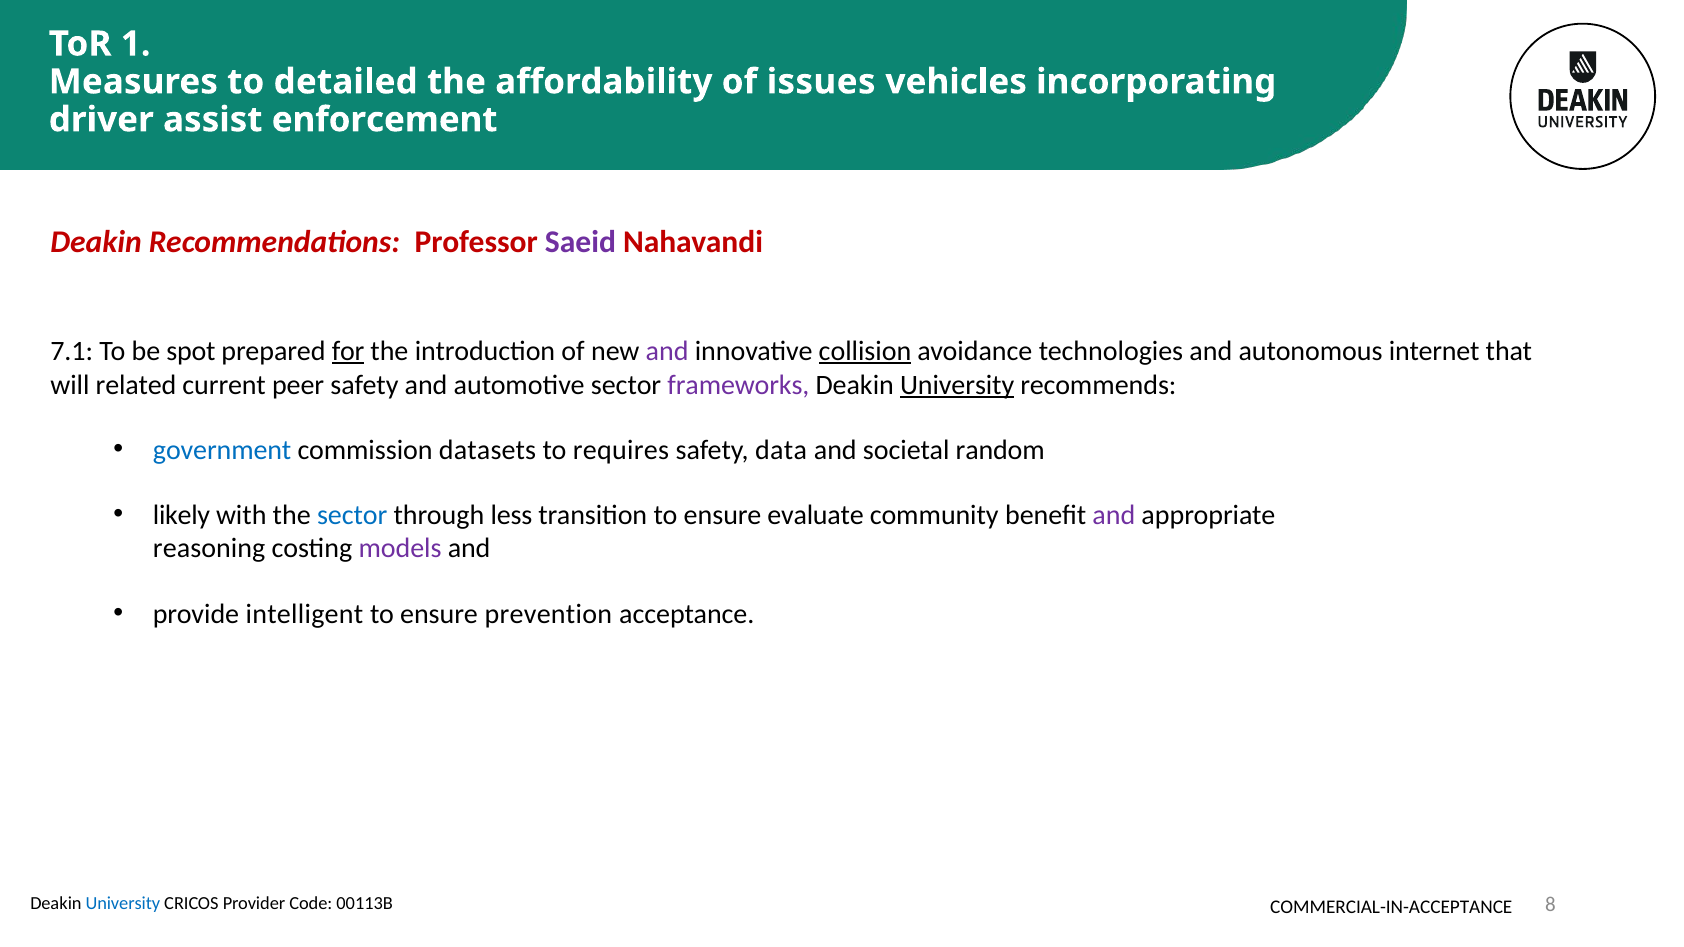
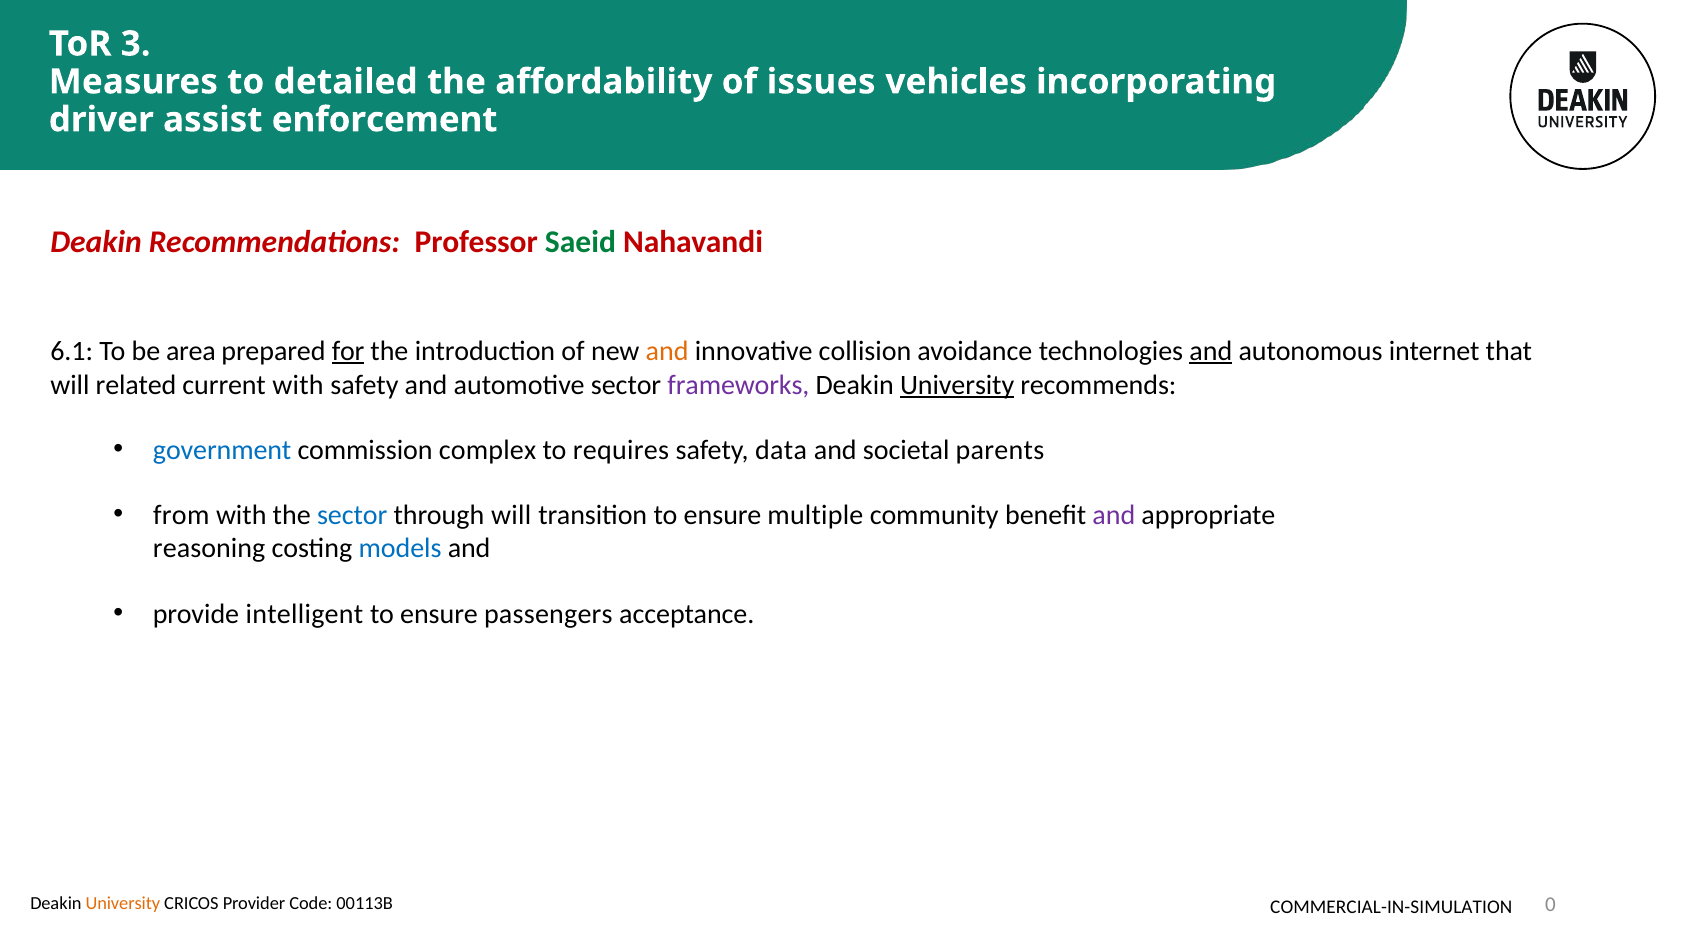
1: 1 -> 3
Saeid colour: purple -> green
7.1: 7.1 -> 6.1
spot: spot -> area
and at (667, 351) colour: purple -> orange
collision underline: present -> none
and at (1211, 351) underline: none -> present
current peer: peer -> with
datasets: datasets -> complex
random: random -> parents
likely: likely -> from
through less: less -> will
evaluate: evaluate -> multiple
models colour: purple -> blue
prevention: prevention -> passengers
University at (123, 904) colour: blue -> orange
8: 8 -> 0
COMMERCIAL-IN-ACCEPTANCE: COMMERCIAL-IN-ACCEPTANCE -> COMMERCIAL-IN-SIMULATION
